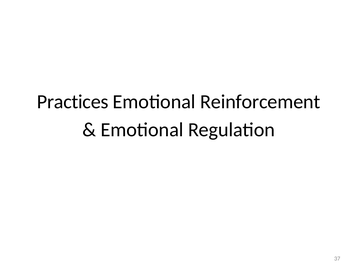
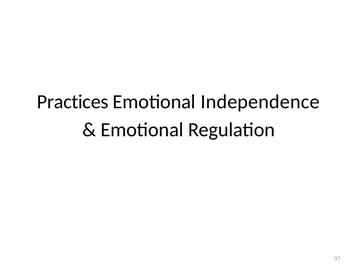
Reinforcement: Reinforcement -> Independence
